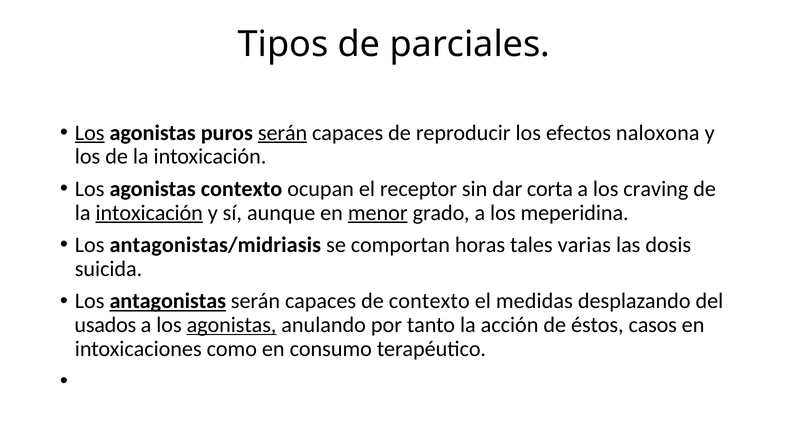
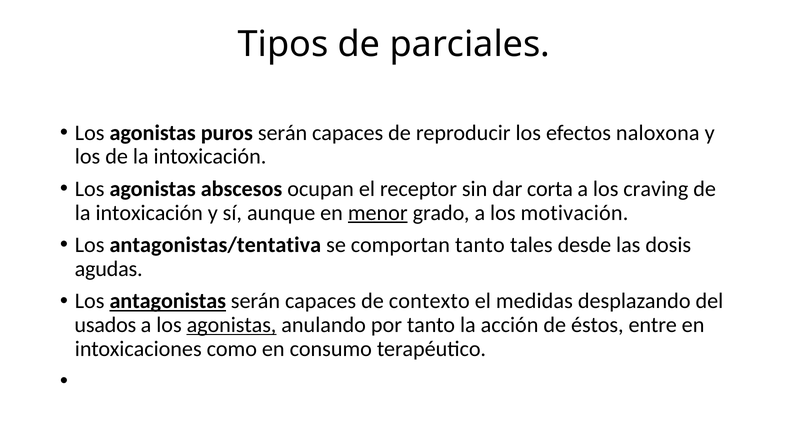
Los at (90, 133) underline: present -> none
serán at (283, 133) underline: present -> none
agonistas contexto: contexto -> abscesos
intoxicación at (149, 213) underline: present -> none
meperidina: meperidina -> motivación
antagonistas/midriasis: antagonistas/midriasis -> antagonistas/tentativa
comportan horas: horas -> tanto
varias: varias -> desde
suicida: suicida -> agudas
casos: casos -> entre
